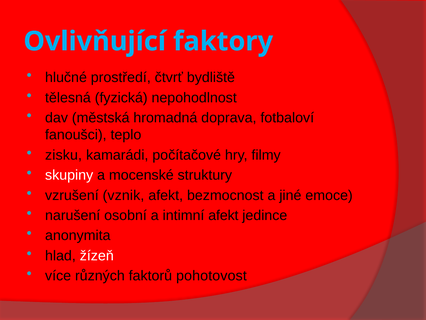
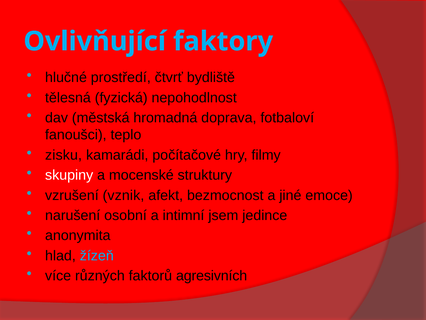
intimní afekt: afekt -> jsem
žízeň colour: white -> light blue
pohotovost: pohotovost -> agresivních
